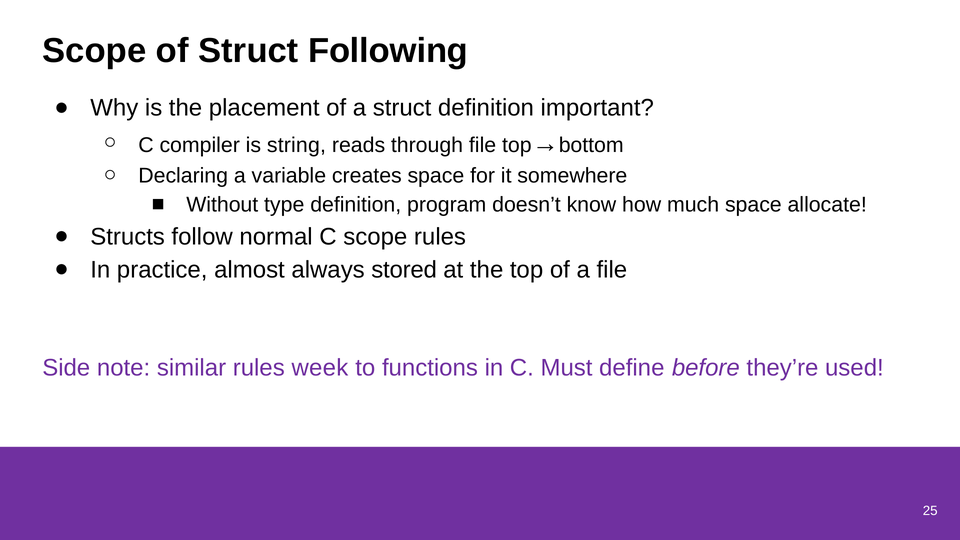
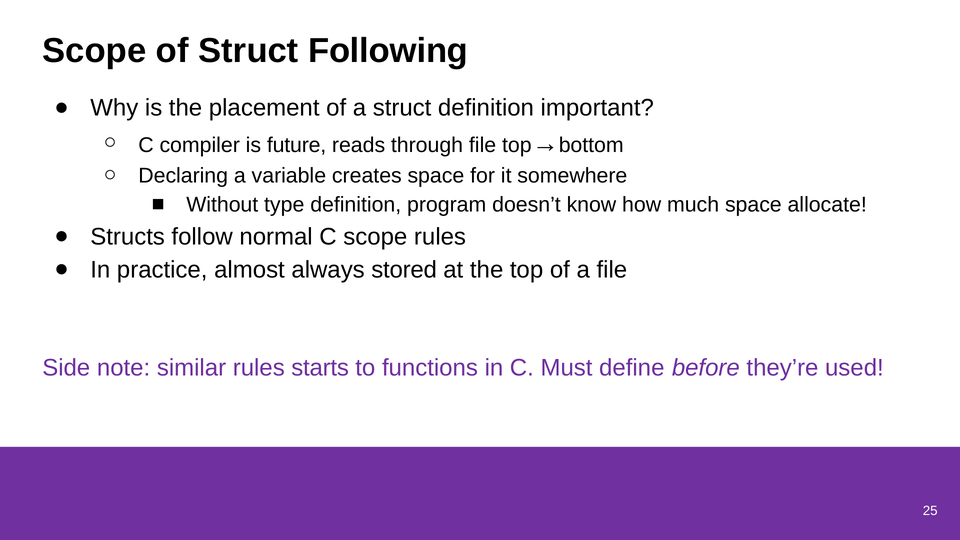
string: string -> future
week: week -> starts
